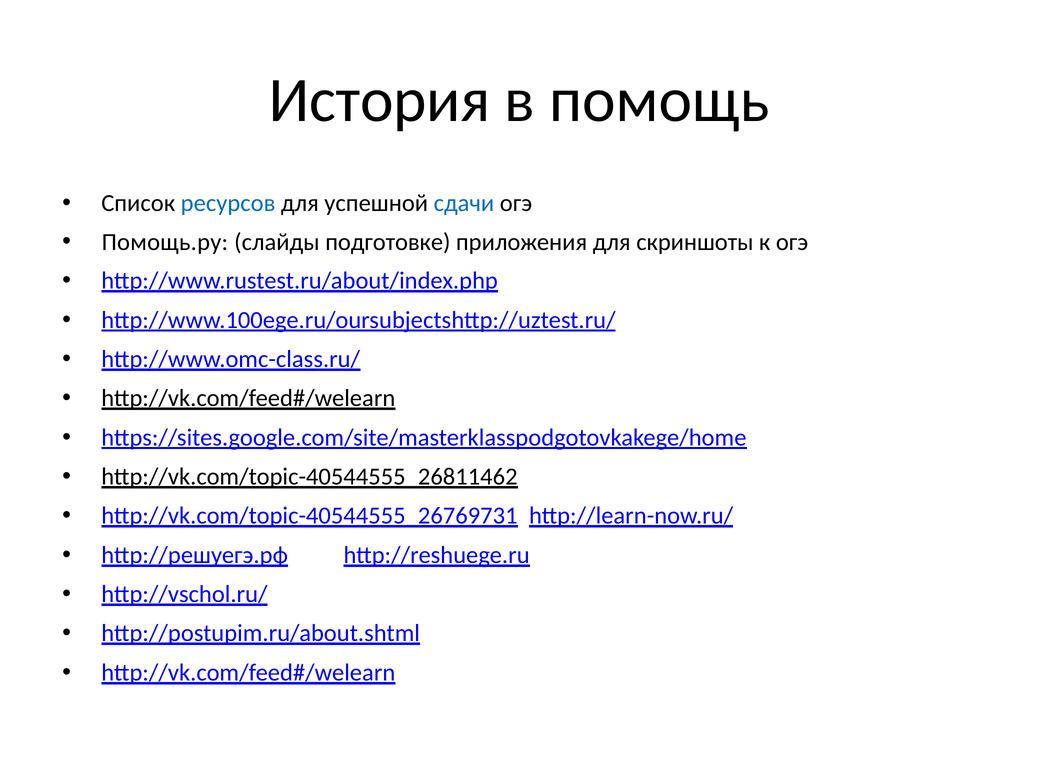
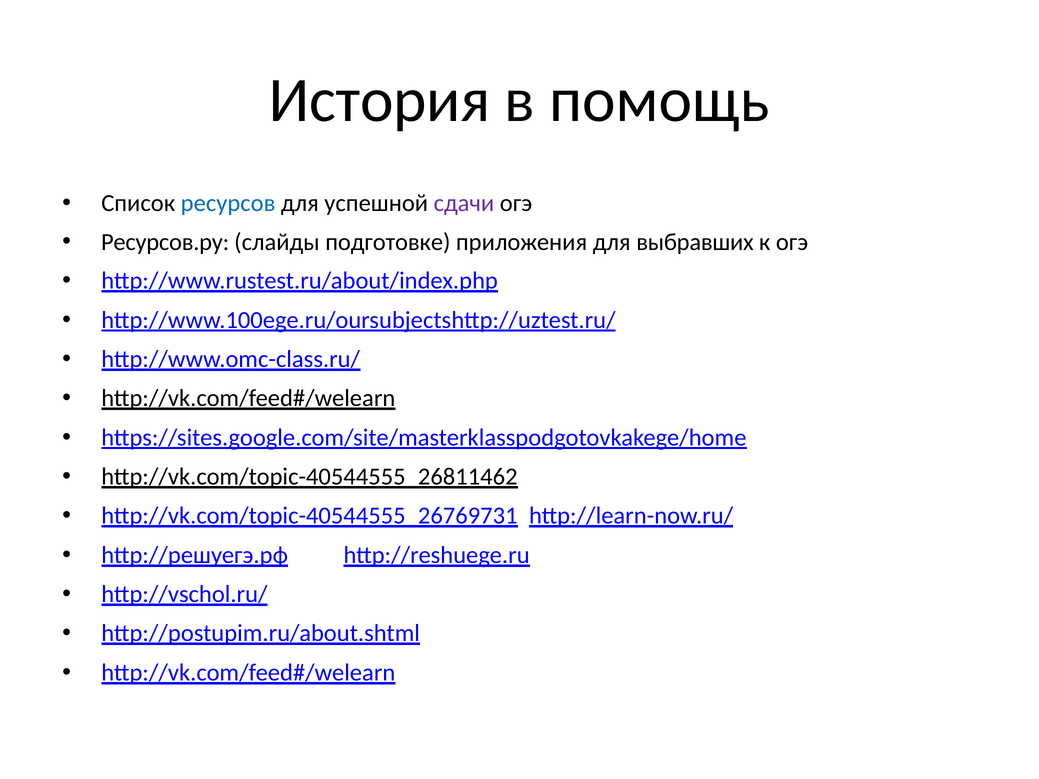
сдачи colour: blue -> purple
Помощь.ру: Помощь.ру -> Ресурсов.ру
скриншоты: скриншоты -> выбравших
